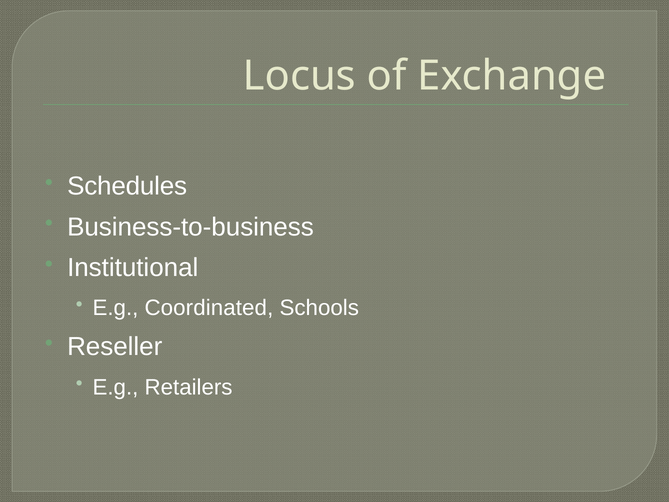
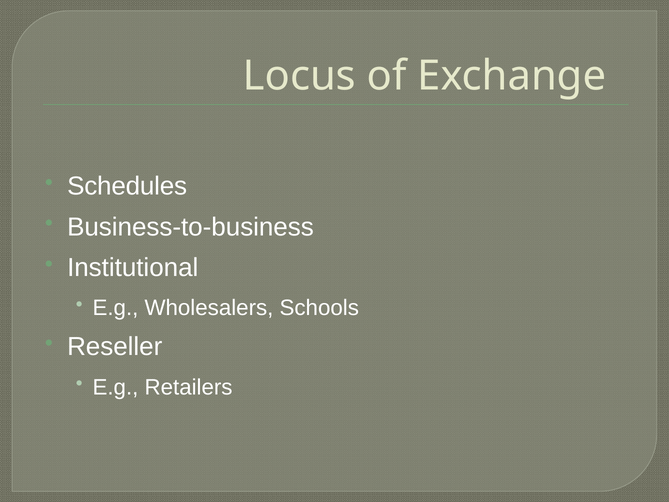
Coordinated: Coordinated -> Wholesalers
